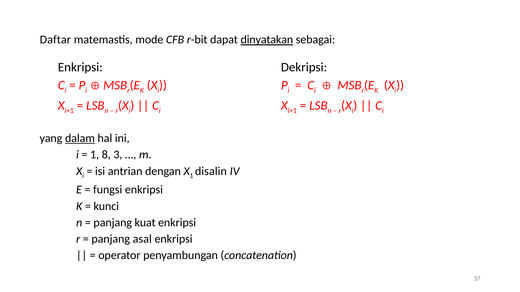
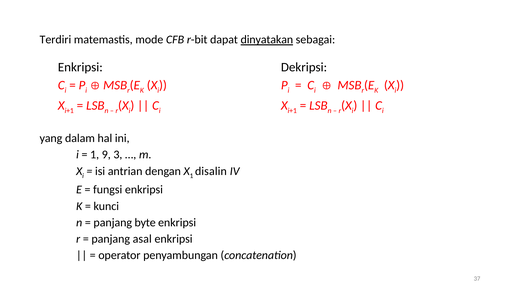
Daftar: Daftar -> Terdiri
dalam underline: present -> none
8: 8 -> 9
kuat: kuat -> byte
